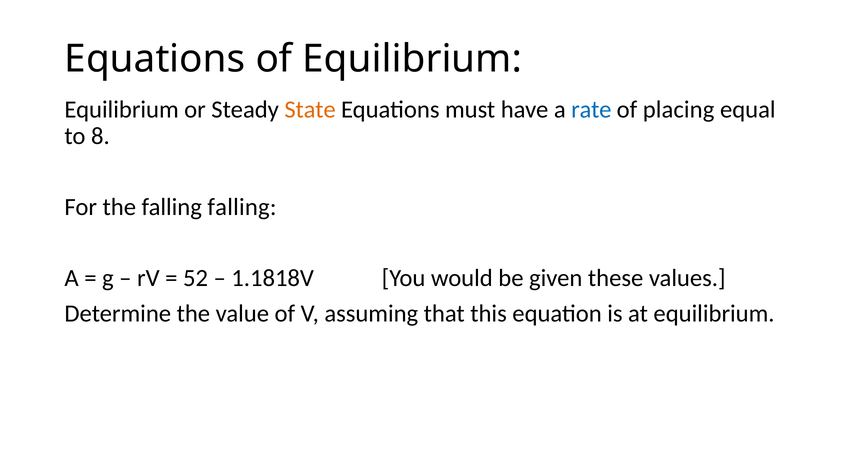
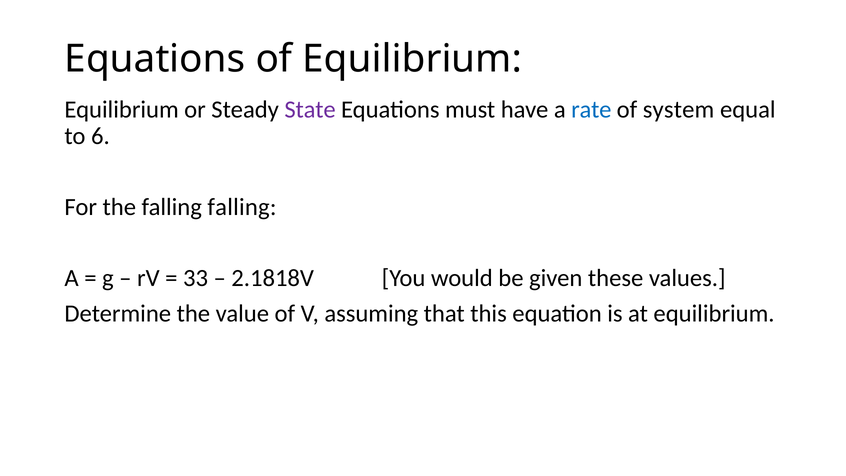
State colour: orange -> purple
placing: placing -> system
8: 8 -> 6
52: 52 -> 33
1.1818V: 1.1818V -> 2.1818V
